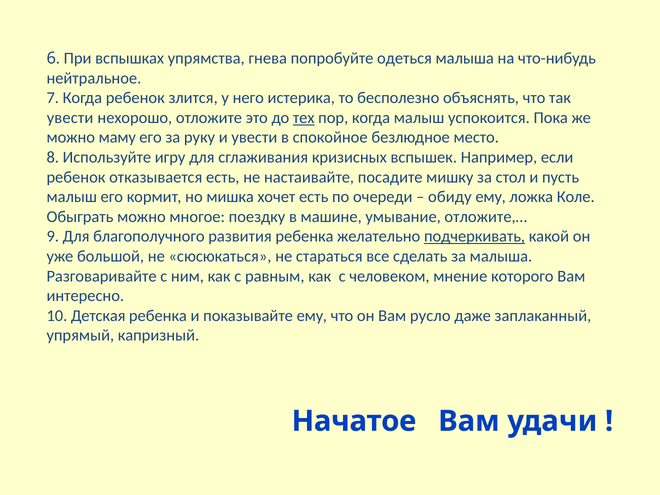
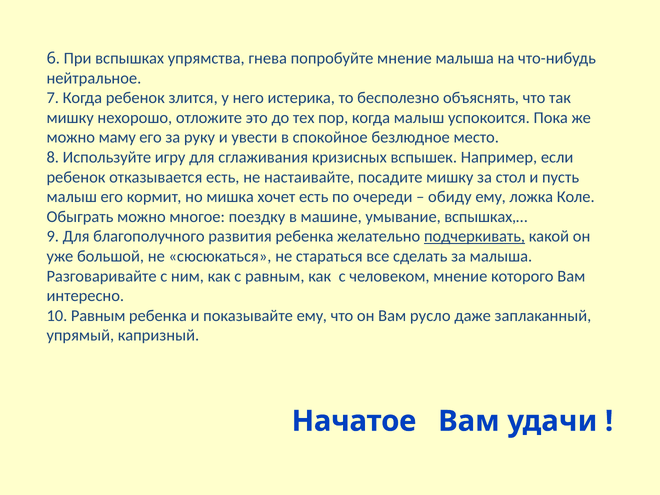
попробуйте одеться: одеться -> мнение
увести at (70, 118): увести -> мишку
тех underline: present -> none
отложите,…: отложите,… -> вспышках,…
10 Детская: Детская -> Равным
